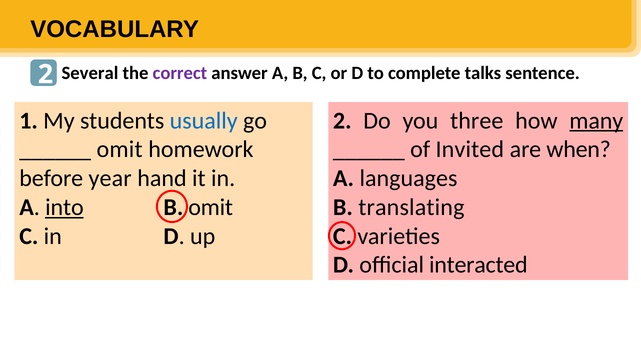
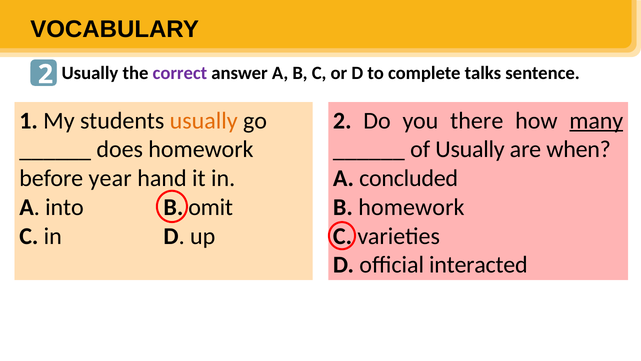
Several at (90, 73): Several -> Usually
usually at (204, 120) colour: blue -> orange
three: three -> there
omit at (120, 149): omit -> does
of Invited: Invited -> Usually
languages: languages -> concluded
into underline: present -> none
B translating: translating -> homework
